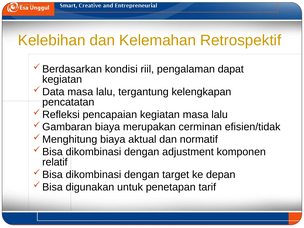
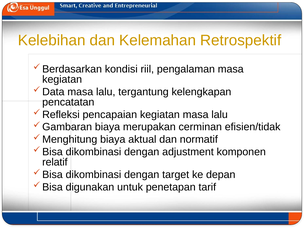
pengalaman dapat: dapat -> masa
